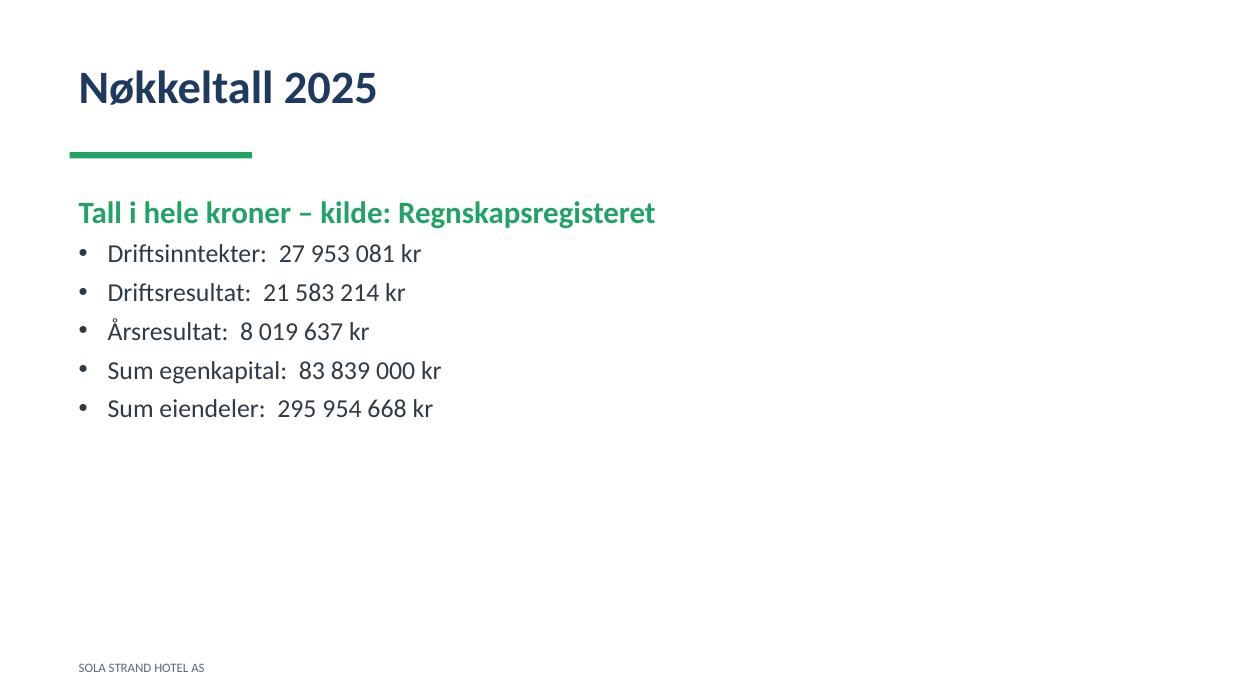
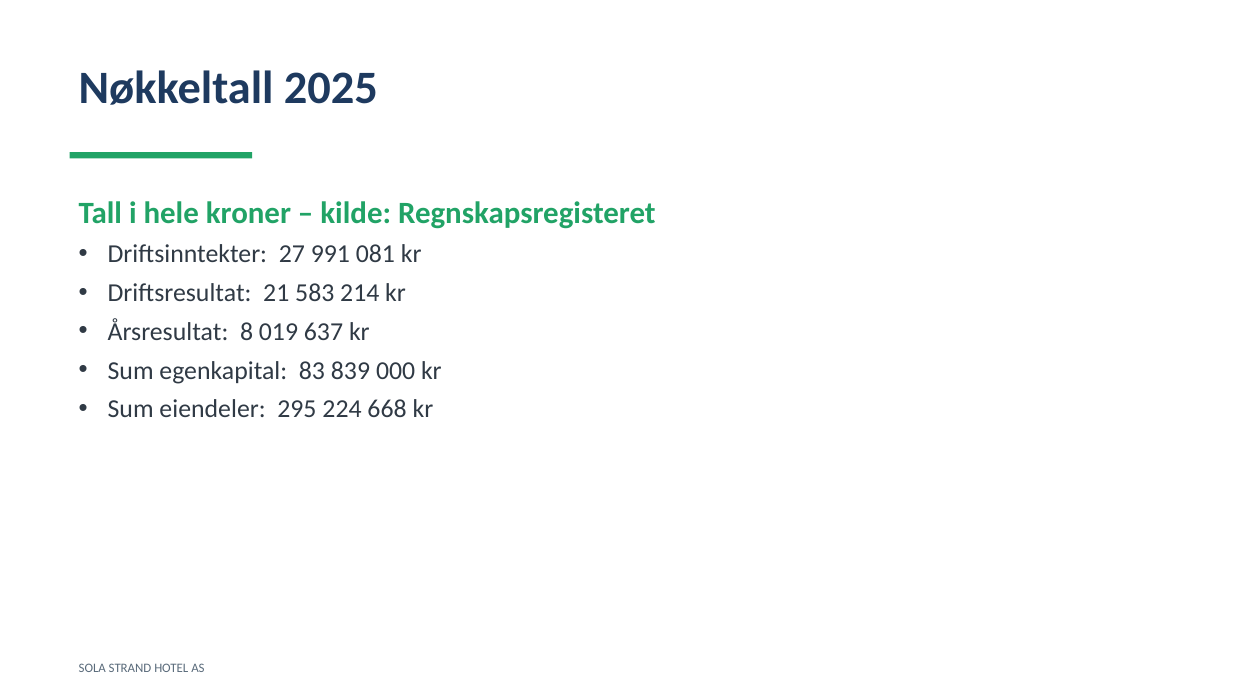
953: 953 -> 991
954: 954 -> 224
